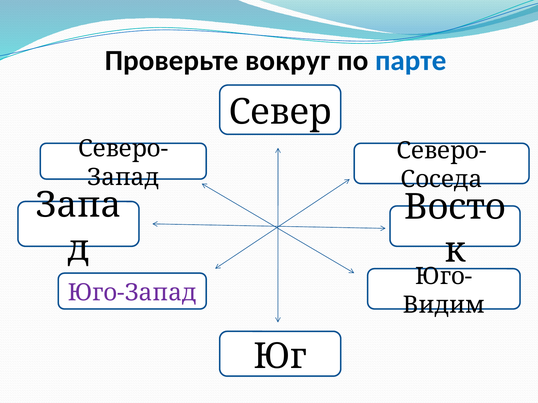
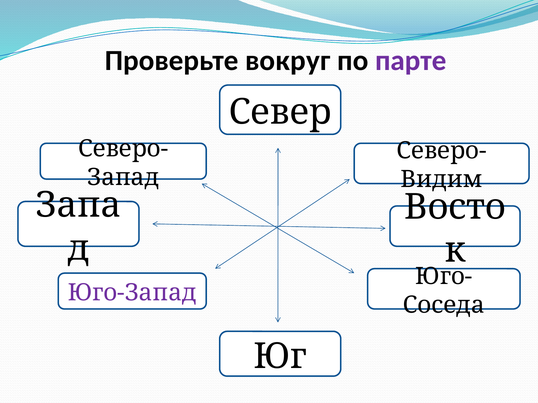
парте colour: blue -> purple
Соседа: Соседа -> Видим
Видим: Видим -> Соседа
